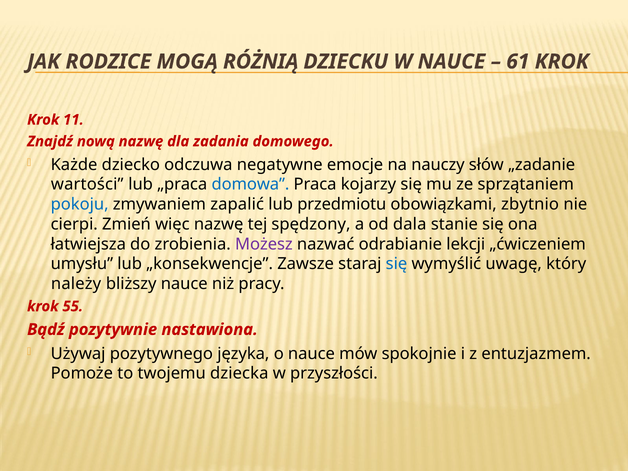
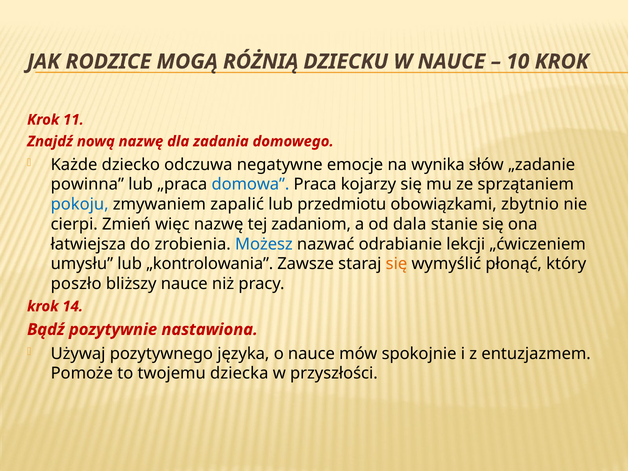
61: 61 -> 10
nauczy: nauczy -> wynika
wartości: wartości -> powinna
spędzony: spędzony -> zadaniom
Możesz colour: purple -> blue
„konsekwencje: „konsekwencje -> „kontrolowania
się at (396, 264) colour: blue -> orange
uwagę: uwagę -> płonąć
należy: należy -> poszło
55: 55 -> 14
